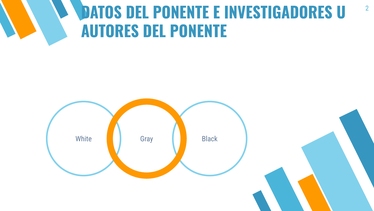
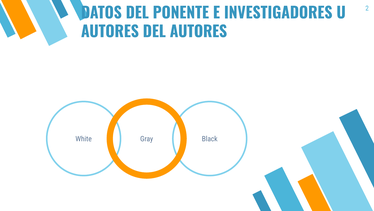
AUTORES DEL PONENTE: PONENTE -> AUTORES
